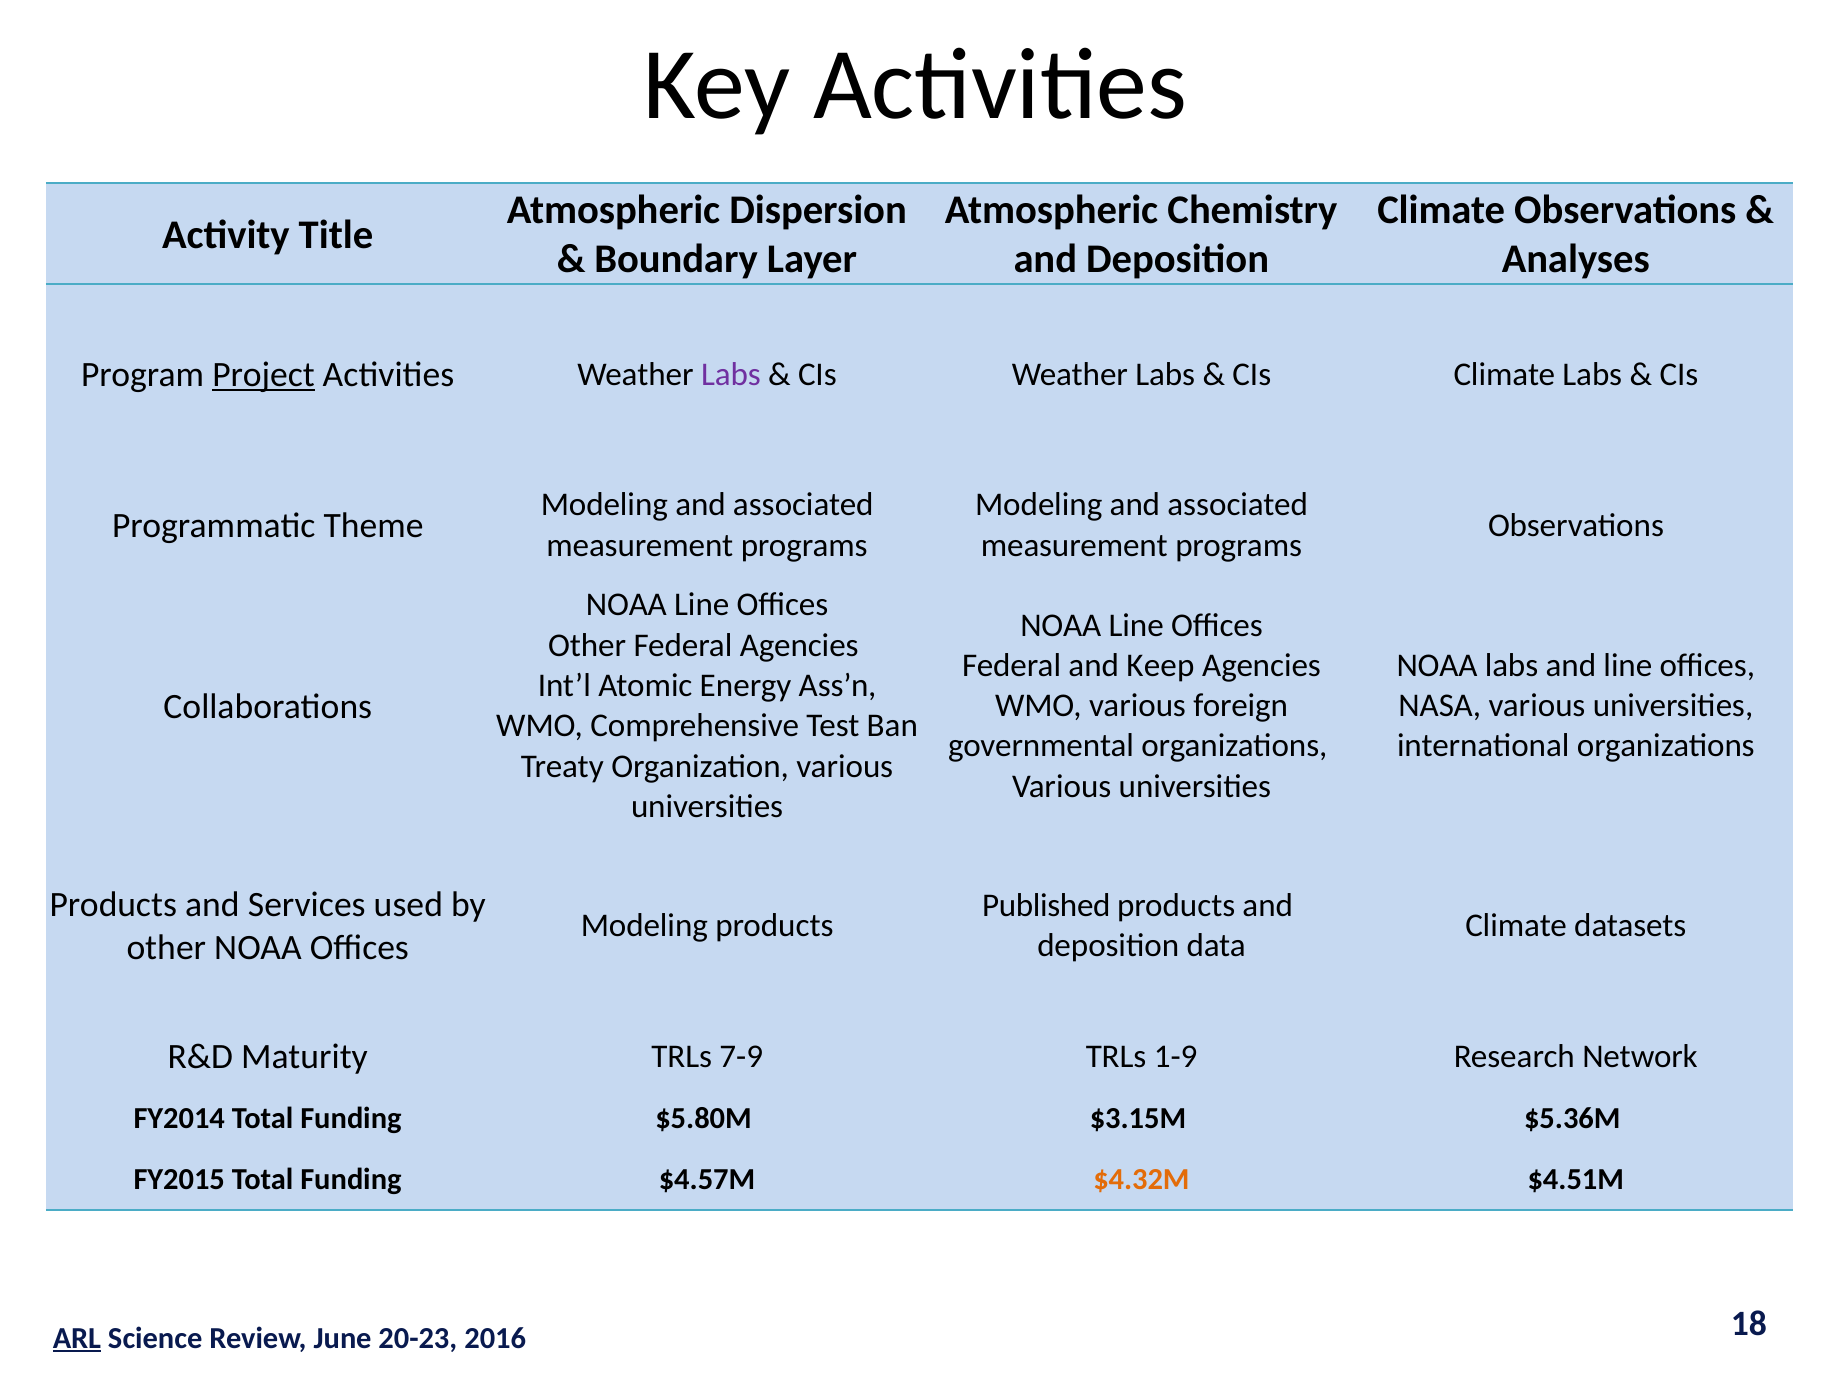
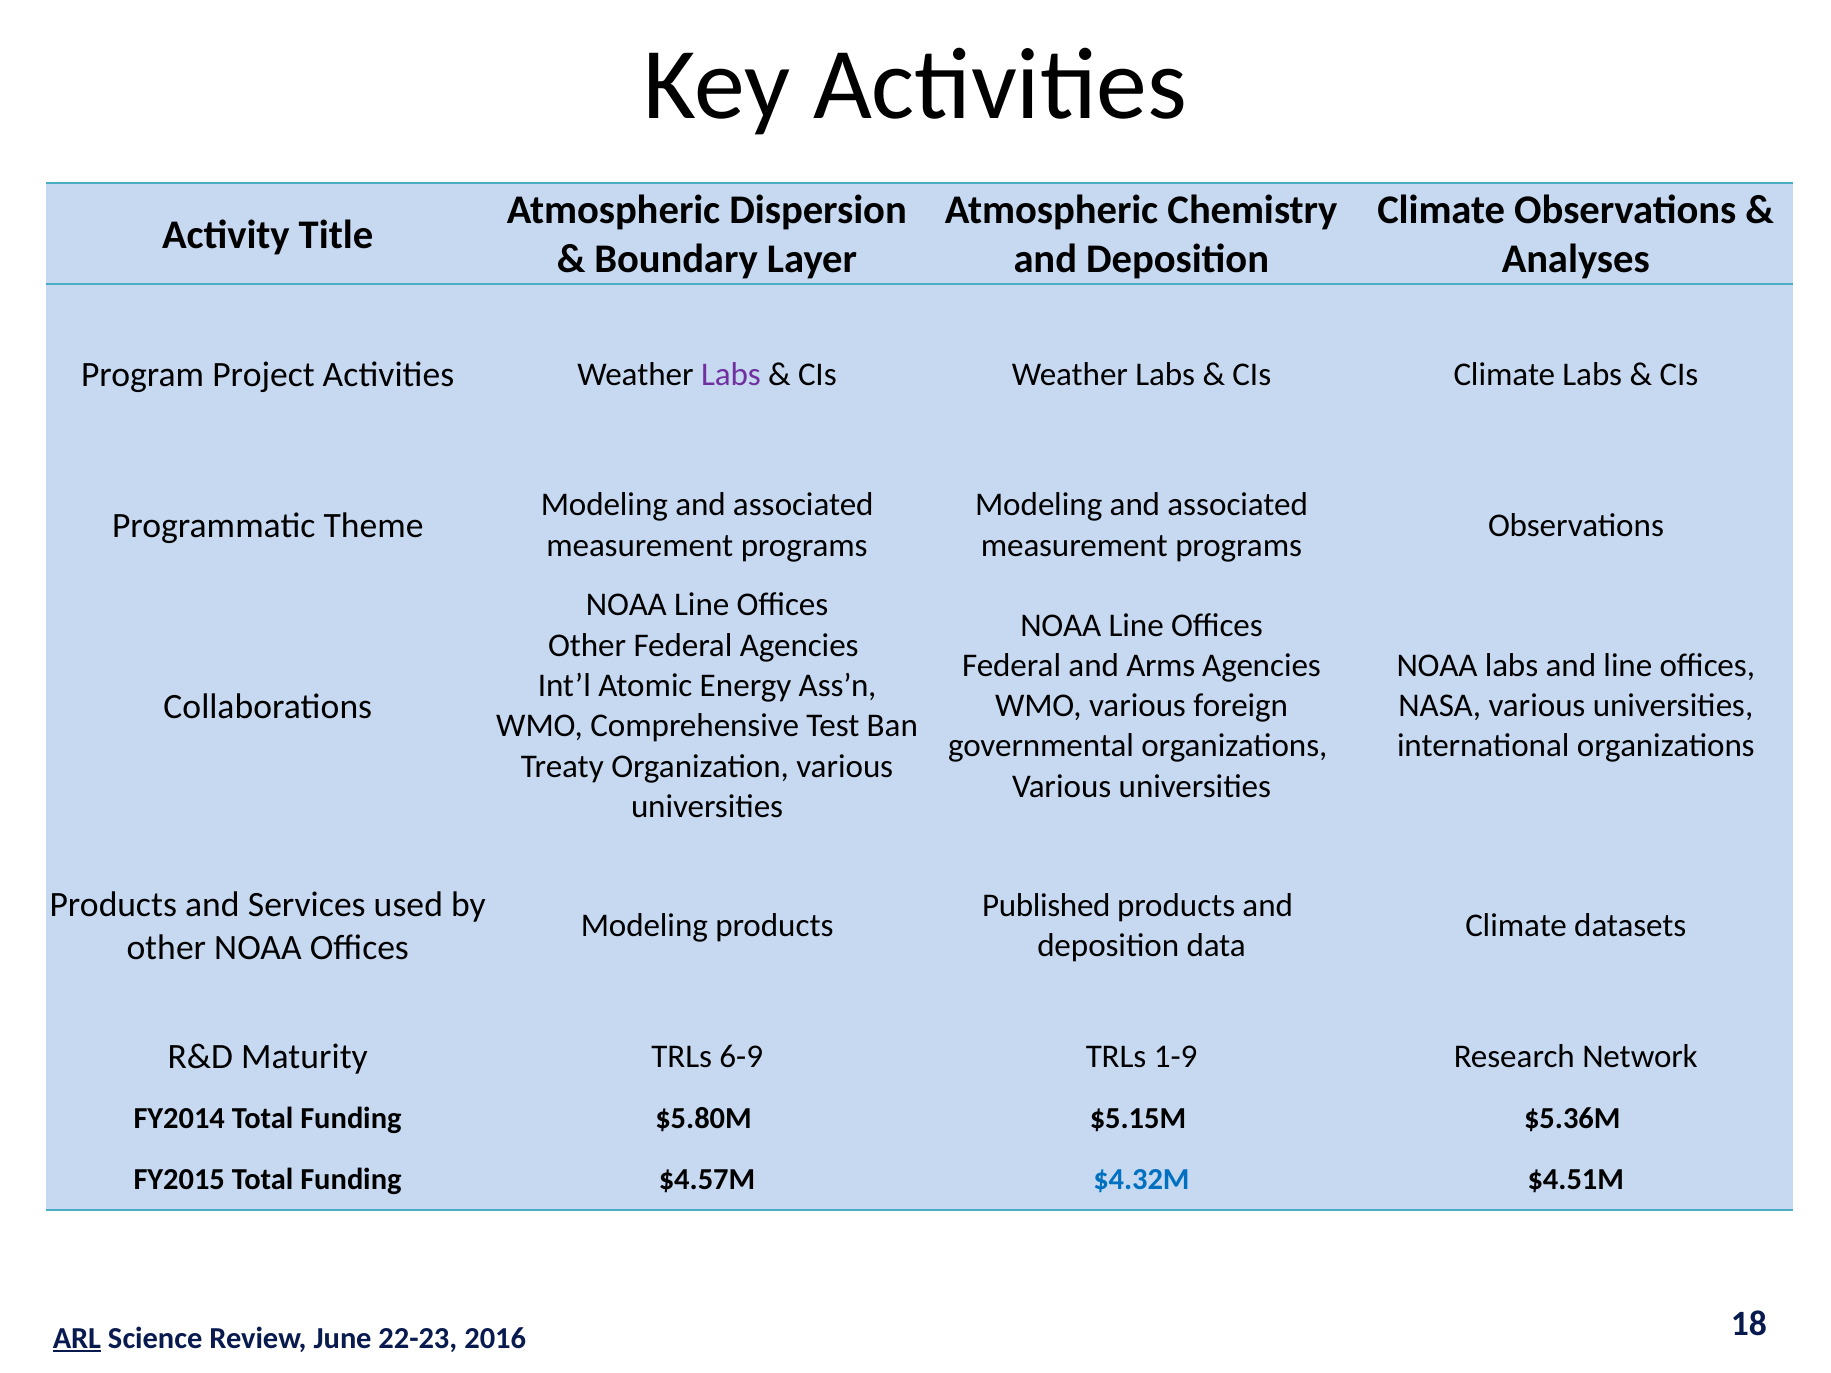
Project underline: present -> none
Keep: Keep -> Arms
7-9: 7-9 -> 6-9
$3.15M: $3.15M -> $5.15M
$4.32M colour: orange -> blue
20-23: 20-23 -> 22-23
